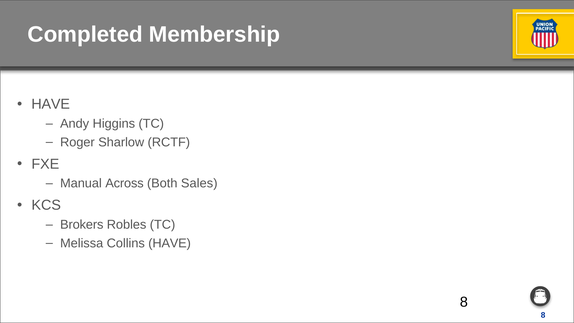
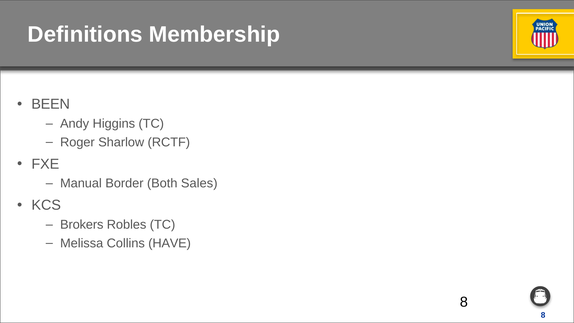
Completed: Completed -> Definitions
HAVE at (51, 104): HAVE -> BEEN
Across: Across -> Border
